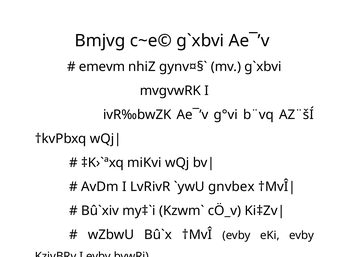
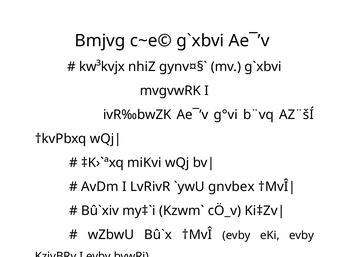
emevm: emevm -> kw³kvjx
